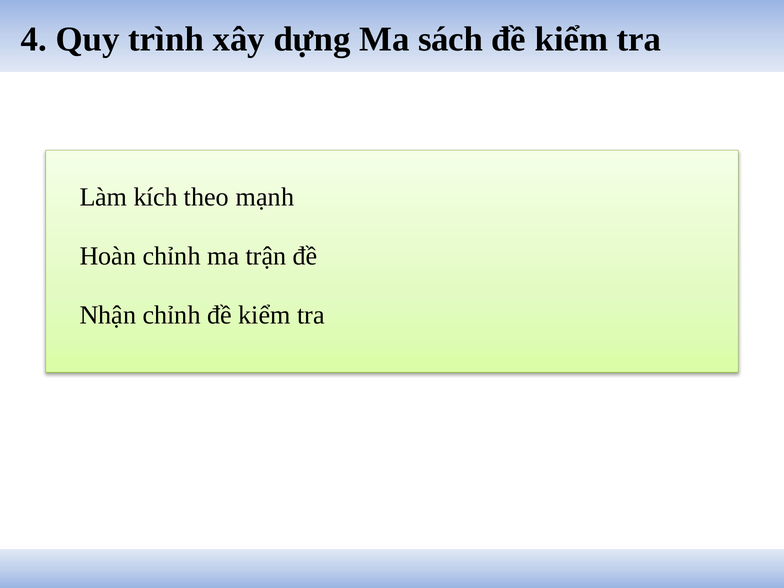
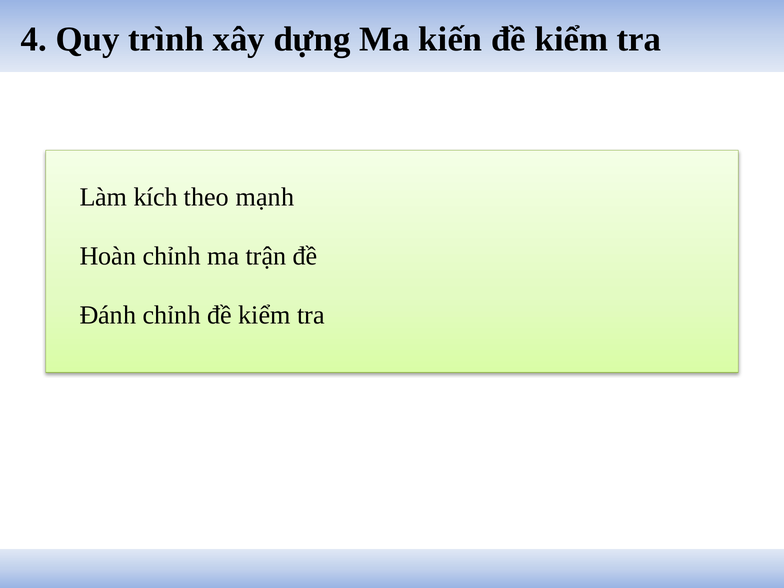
sách: sách -> kiến
Nhận: Nhận -> Đánh
